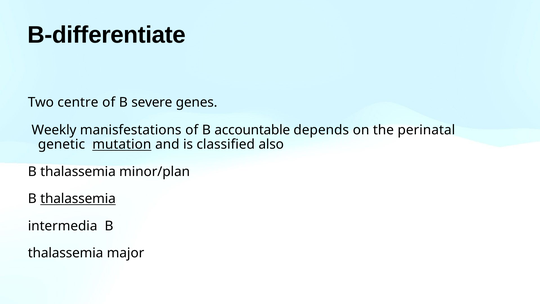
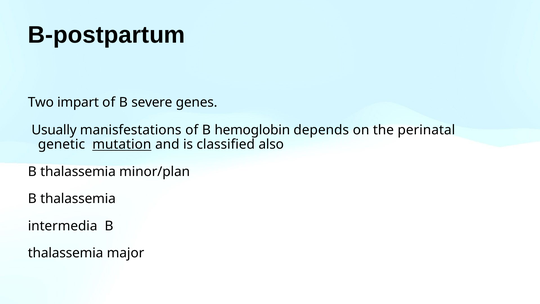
B-differentiate: B-differentiate -> B-postpartum
centre: centre -> impart
Weekly: Weekly -> Usually
accountable: accountable -> hemoglobin
thalassemia at (78, 199) underline: present -> none
